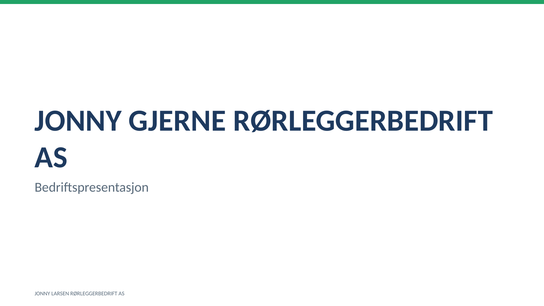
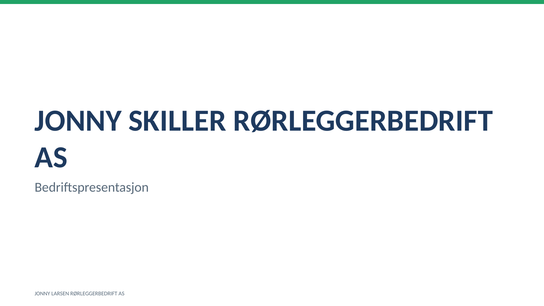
GJERNE: GJERNE -> SKILLER
